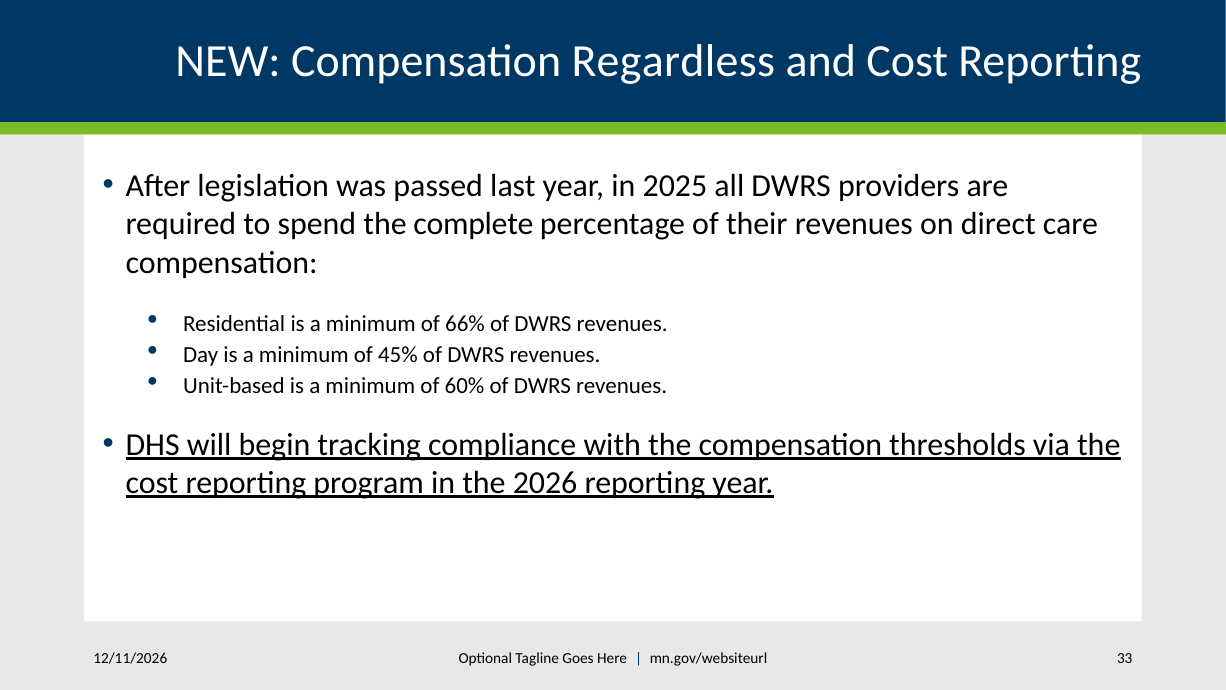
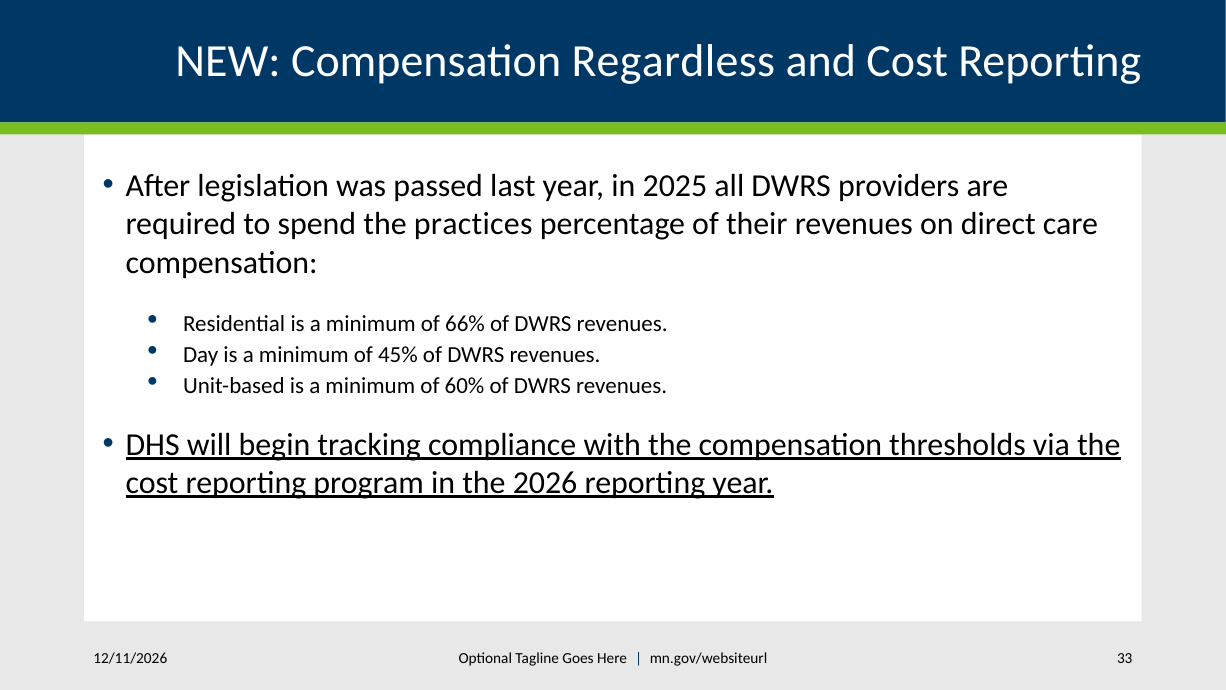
complete: complete -> practices
